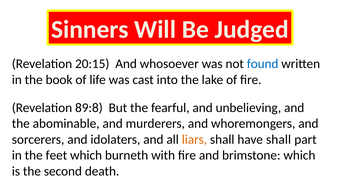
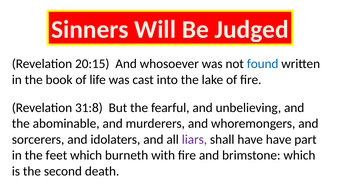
89:8: 89:8 -> 31:8
liars colour: orange -> purple
have shall: shall -> have
